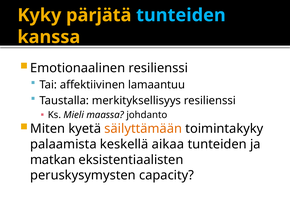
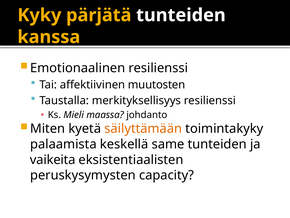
tunteiden at (181, 15) colour: light blue -> white
lamaantuu: lamaantuu -> muutosten
aikaa: aikaa -> same
matkan: matkan -> vaikeita
